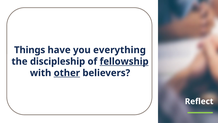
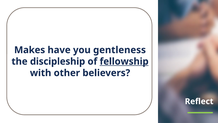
Things: Things -> Makes
everything: everything -> gentleness
other underline: present -> none
